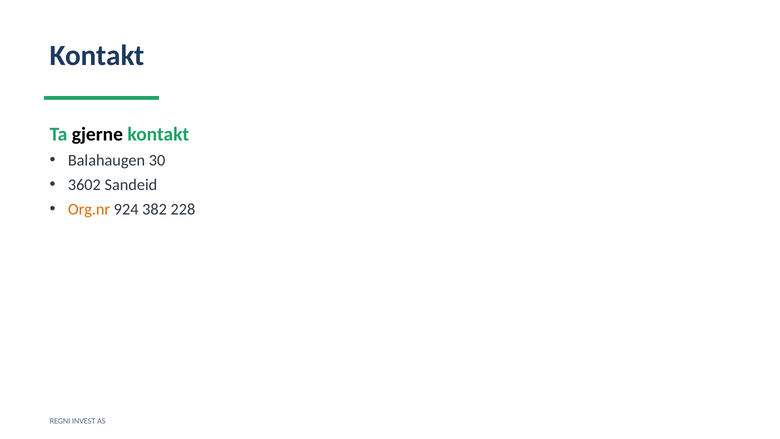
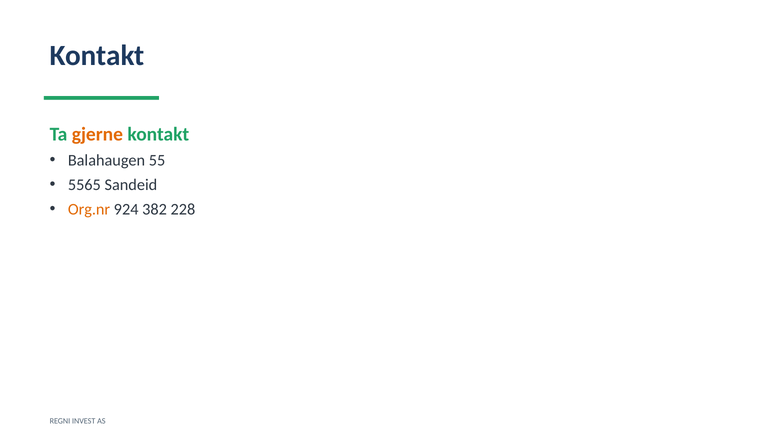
gjerne colour: black -> orange
30: 30 -> 55
3602: 3602 -> 5565
